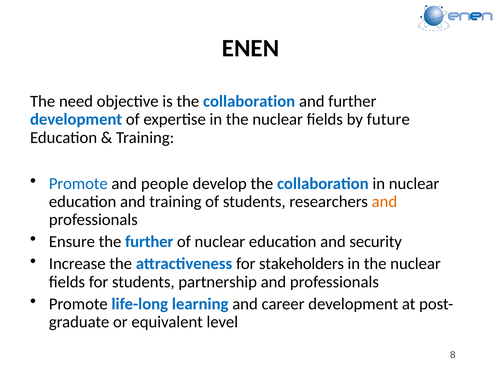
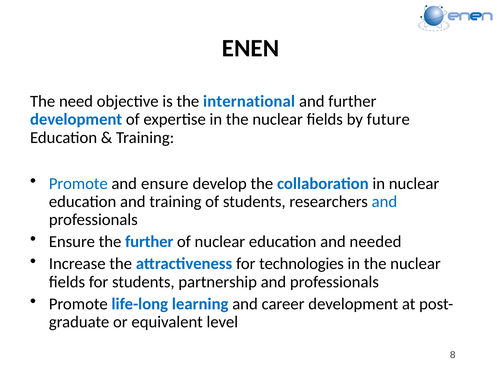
is the collaboration: collaboration -> international
and people: people -> ensure
and at (384, 202) colour: orange -> blue
security: security -> needed
stakeholders: stakeholders -> technologies
